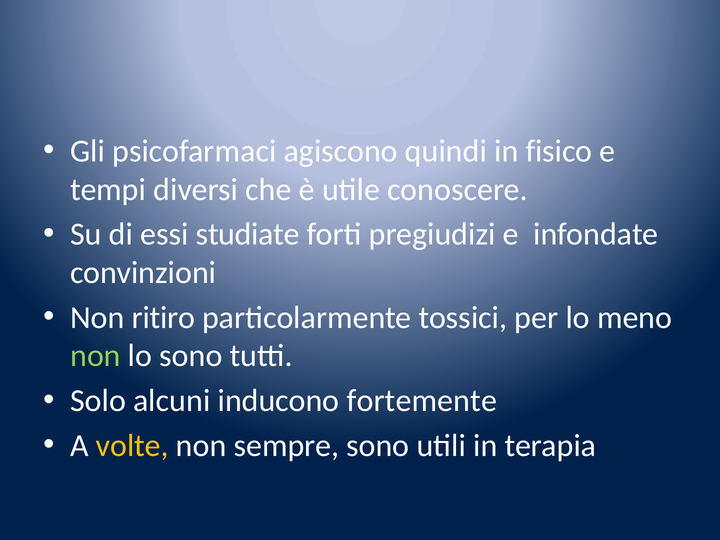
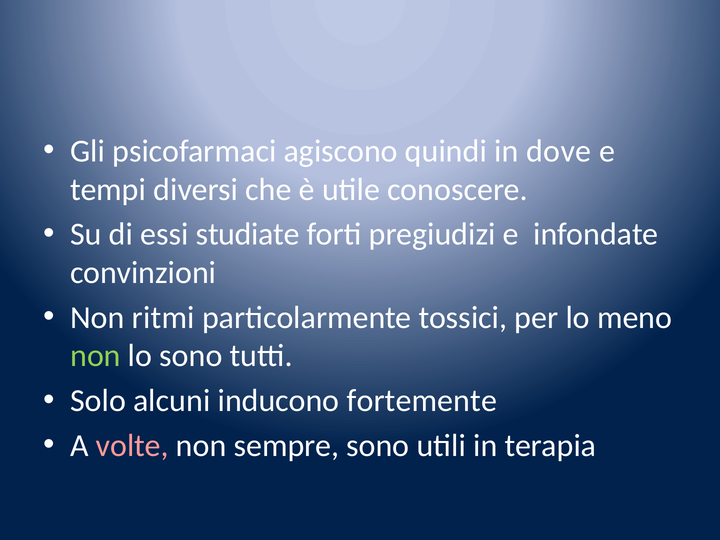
fisico: fisico -> dove
ritiro: ritiro -> ritmi
volte colour: yellow -> pink
